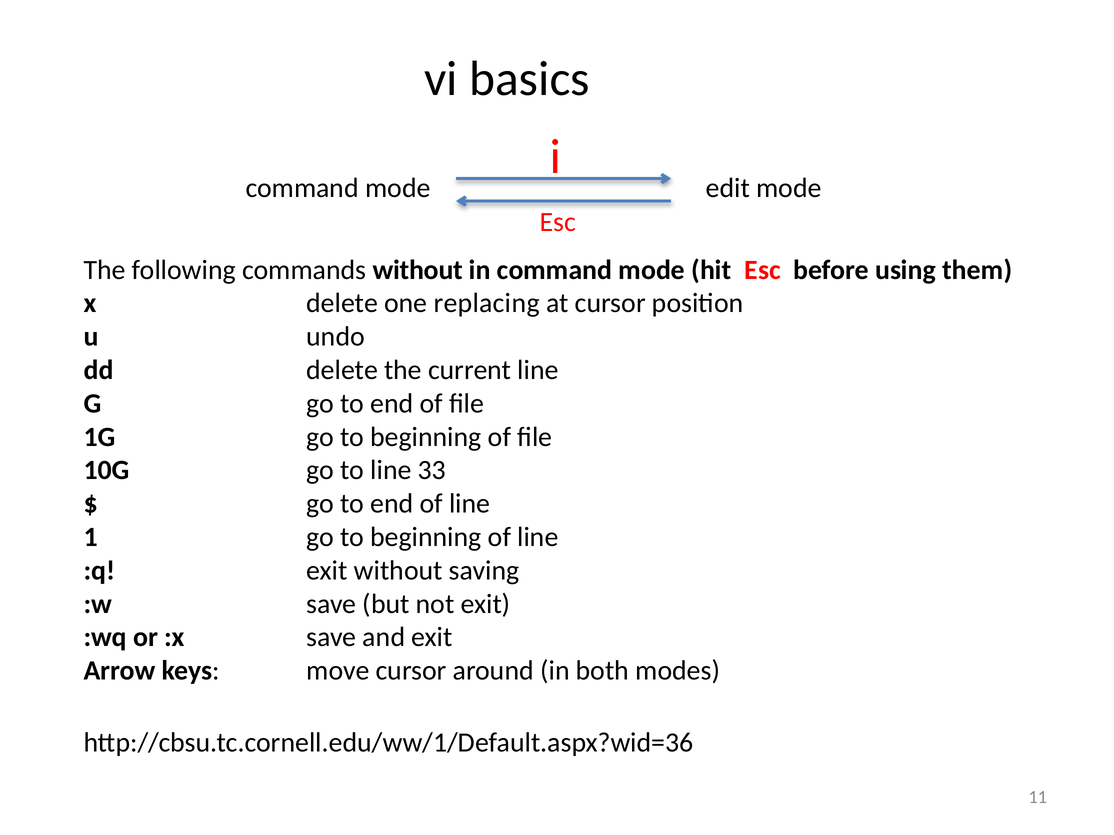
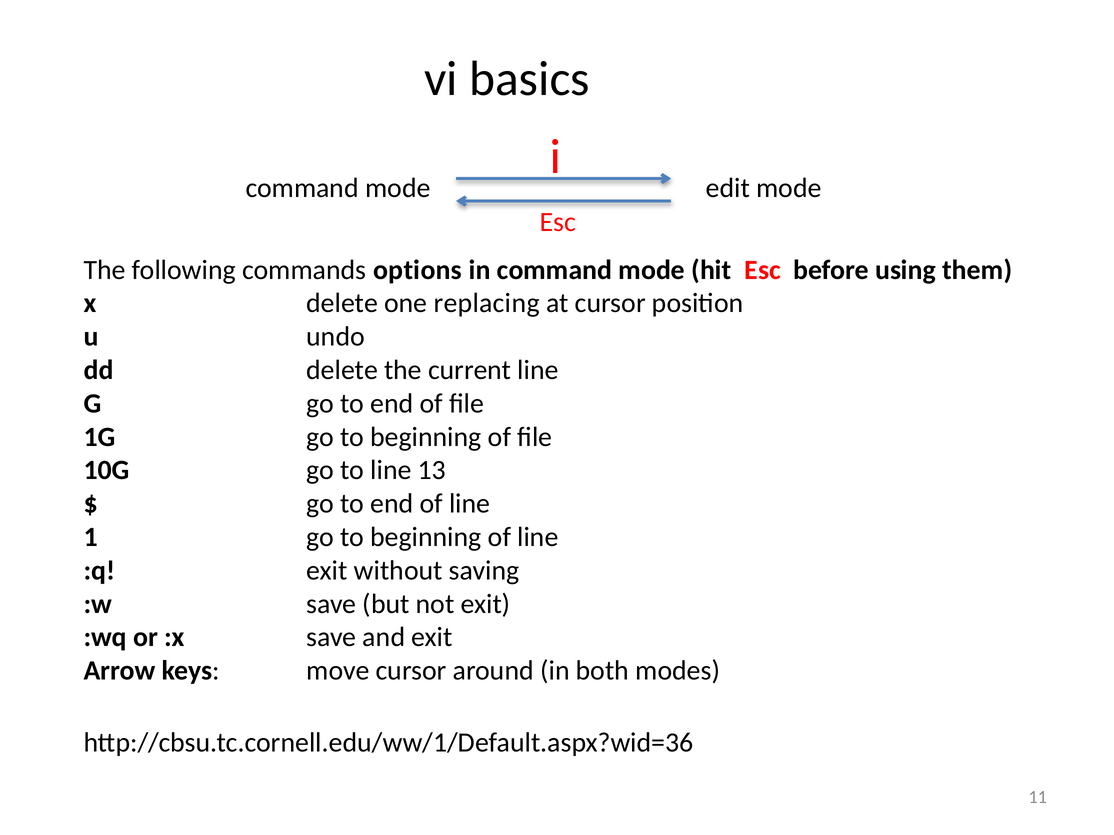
commands without: without -> options
33: 33 -> 13
